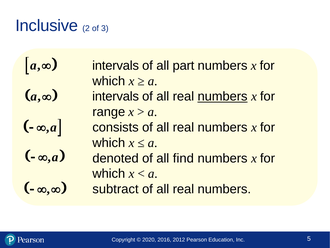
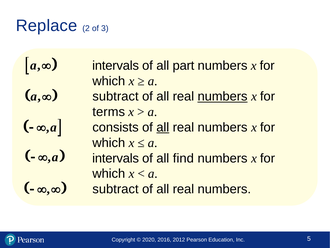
Inclusive: Inclusive -> Replace
intervals at (116, 96): intervals -> subtract
range: range -> terms
all at (163, 127) underline: none -> present
denoted at (116, 158): denoted -> intervals
